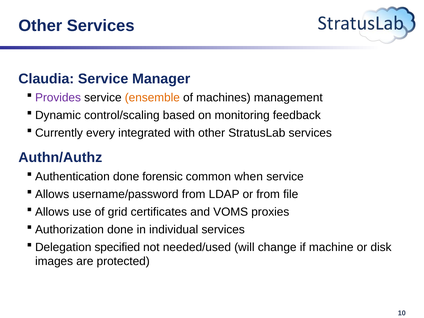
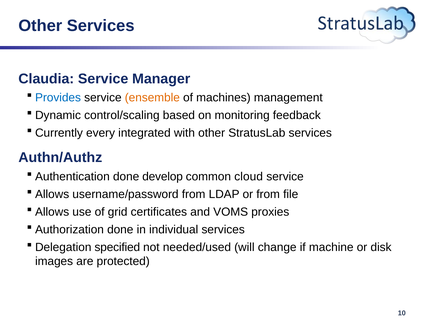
Provides colour: purple -> blue
forensic: forensic -> develop
when: when -> cloud
